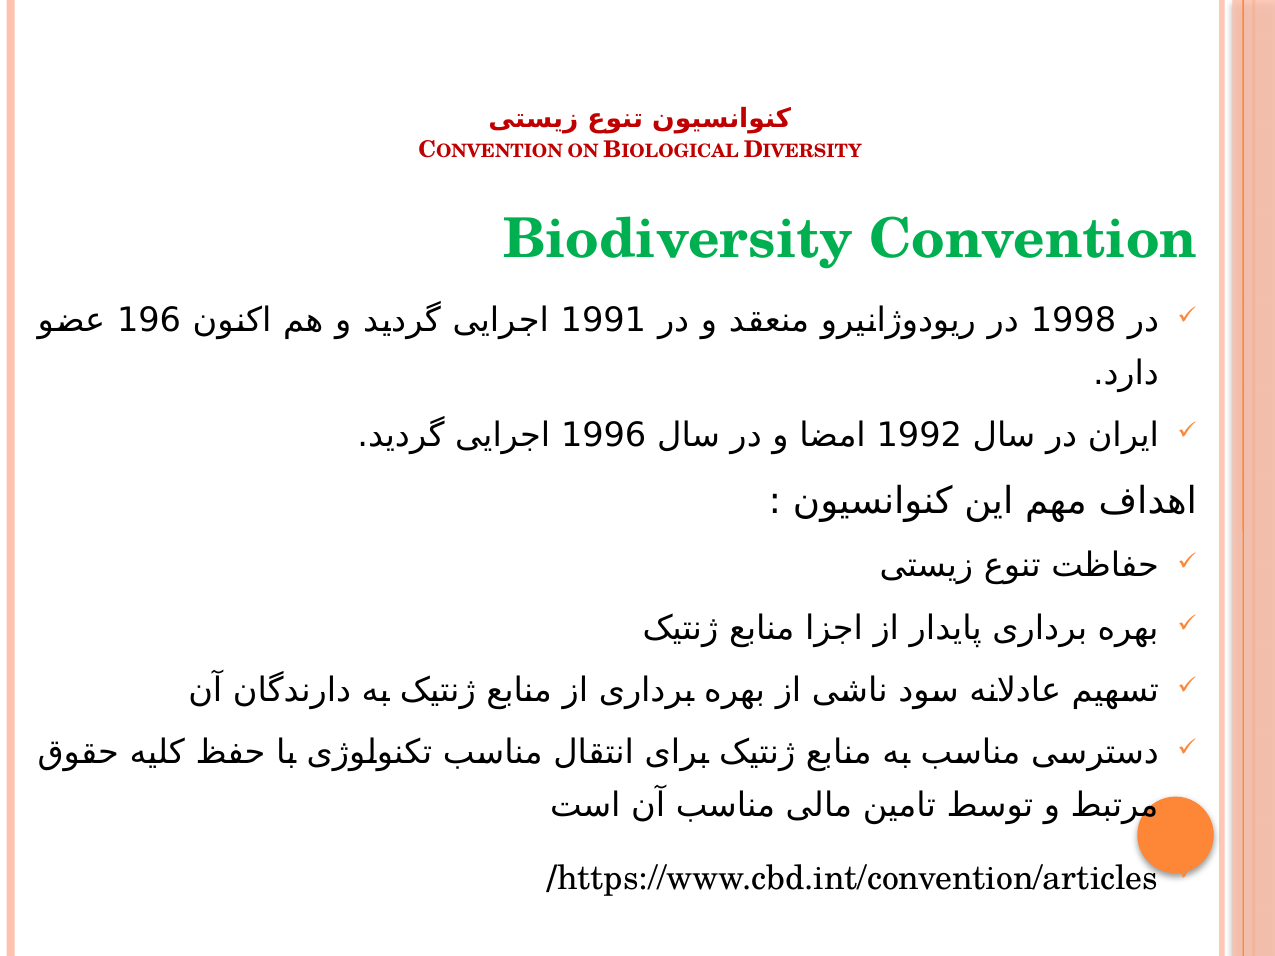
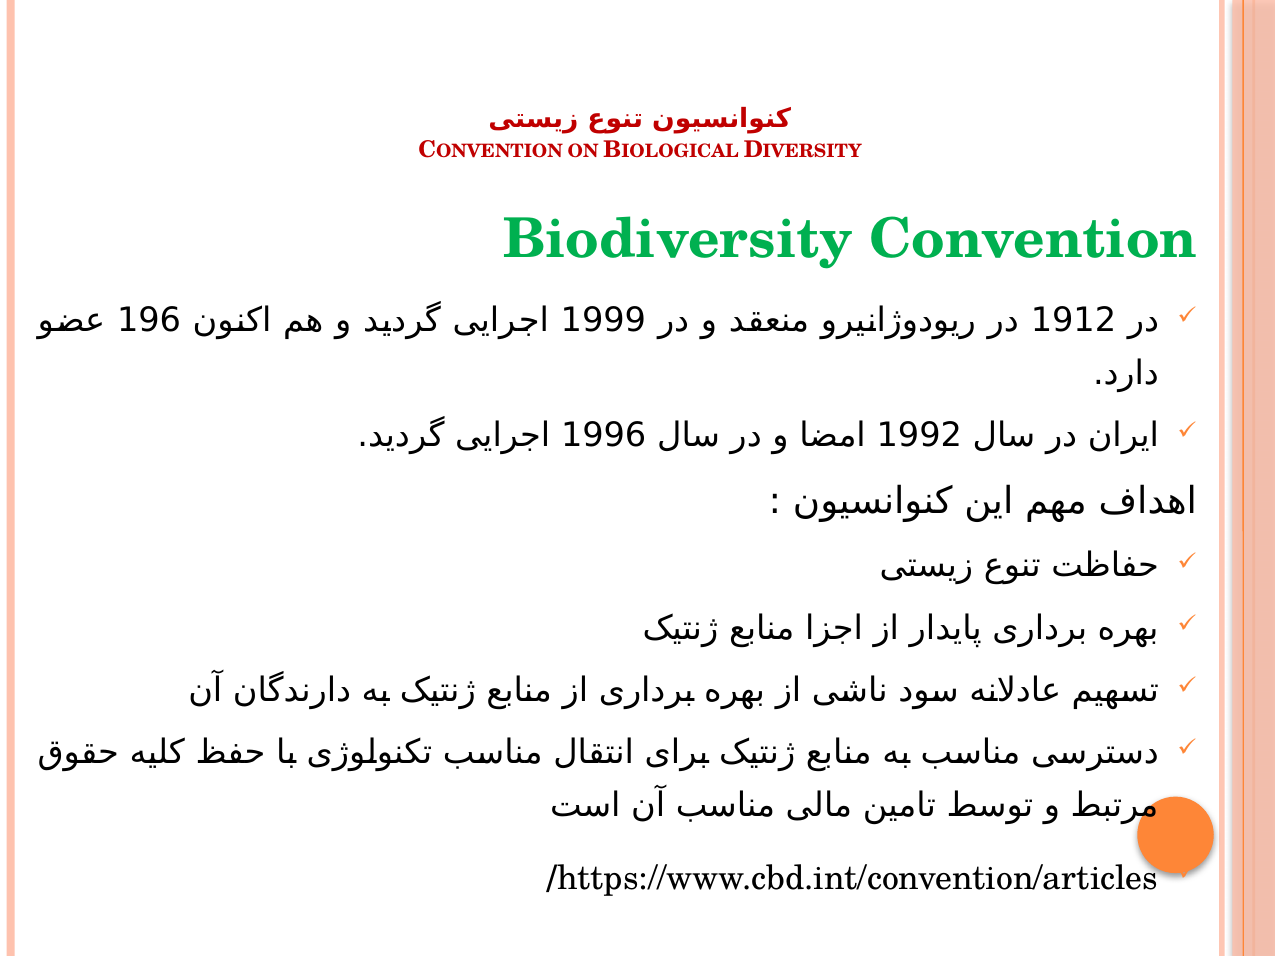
1991: 1991 -> 1999
1998: 1998 -> 1912
